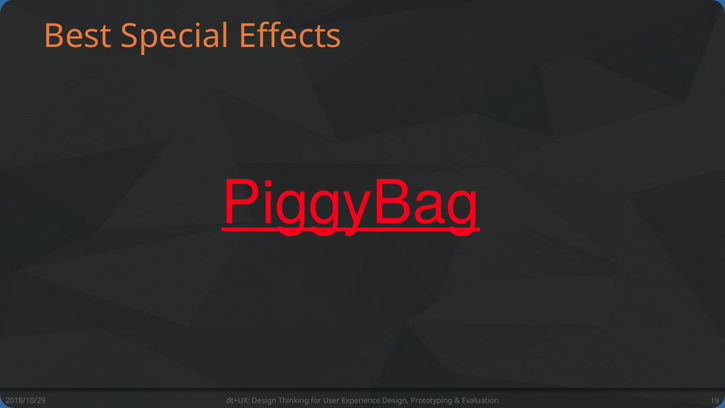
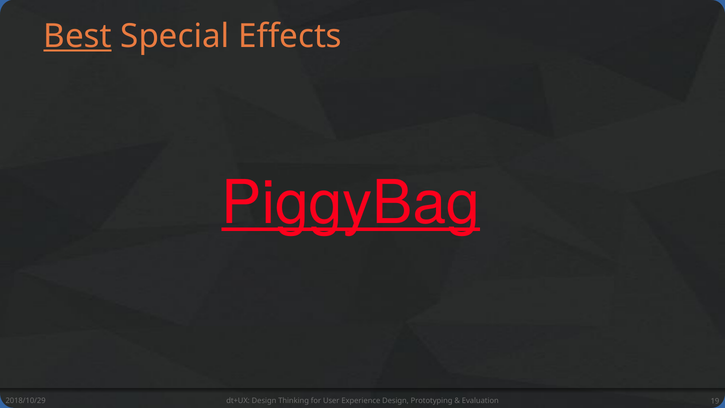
Best underline: none -> present
